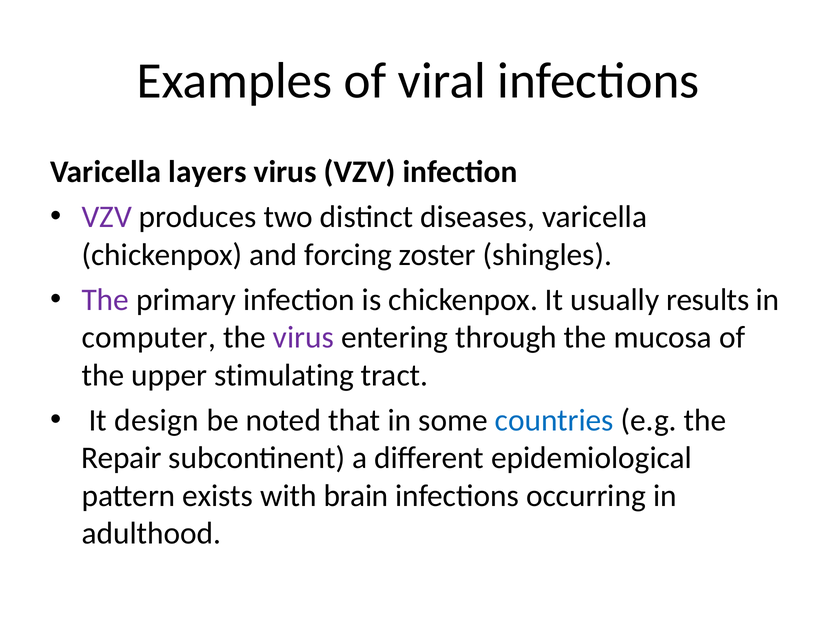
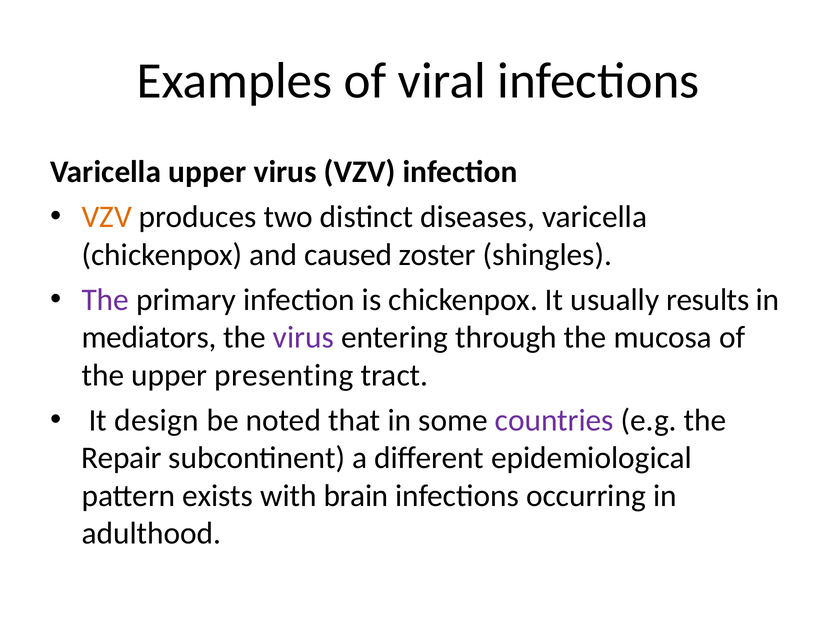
Varicella layers: layers -> upper
VZV at (107, 217) colour: purple -> orange
forcing: forcing -> caused
computer: computer -> mediators
stimulating: stimulating -> presenting
countries colour: blue -> purple
